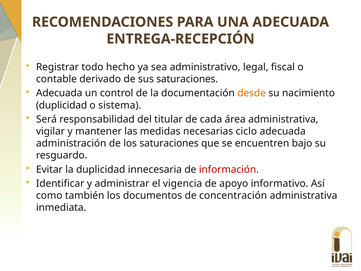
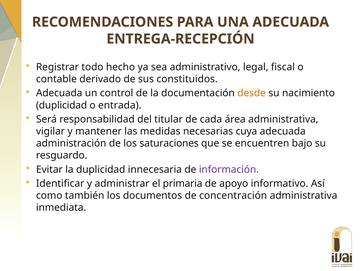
sus saturaciones: saturaciones -> constituidos
sistema: sistema -> entrada
ciclo: ciclo -> cuya
información colour: red -> purple
vigencia: vigencia -> primaria
